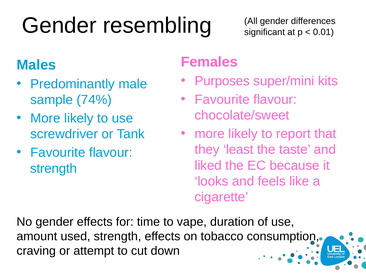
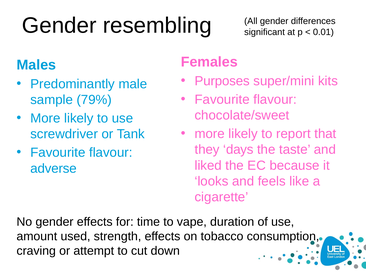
74%: 74% -> 79%
least: least -> days
strength at (54, 169): strength -> adverse
